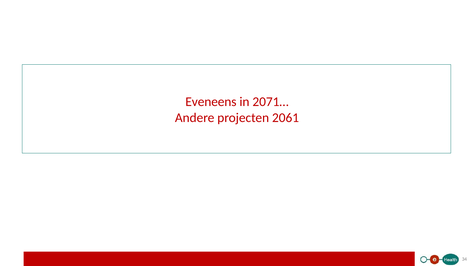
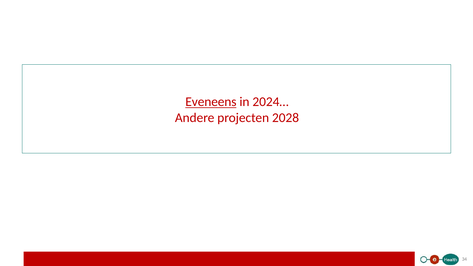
Eveneens underline: none -> present
2071…: 2071… -> 2024…
2061: 2061 -> 2028
